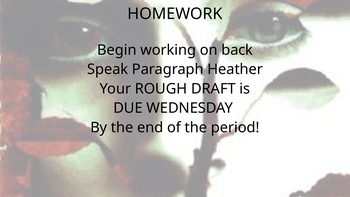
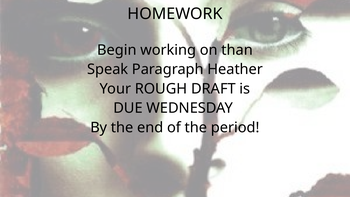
back: back -> than
